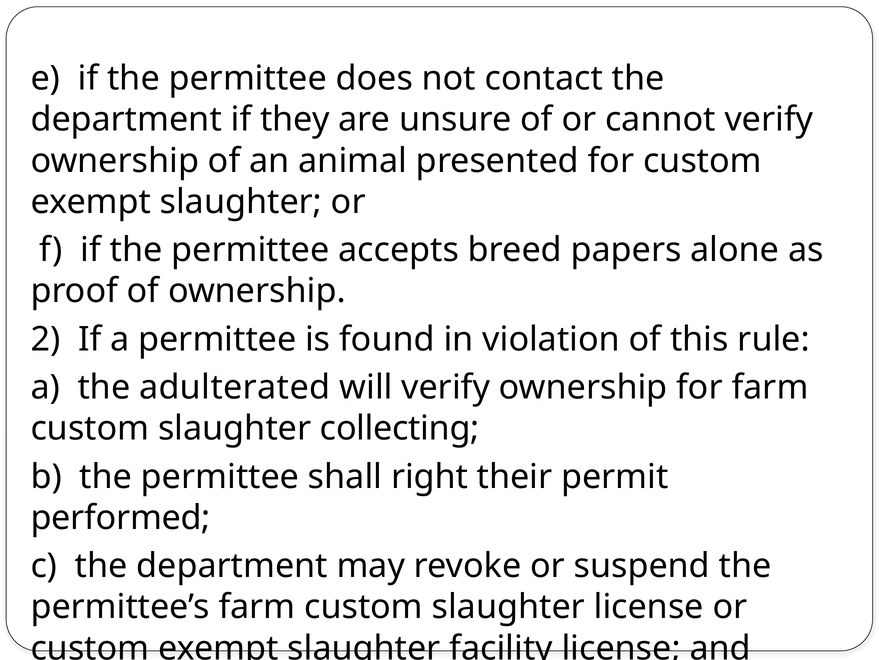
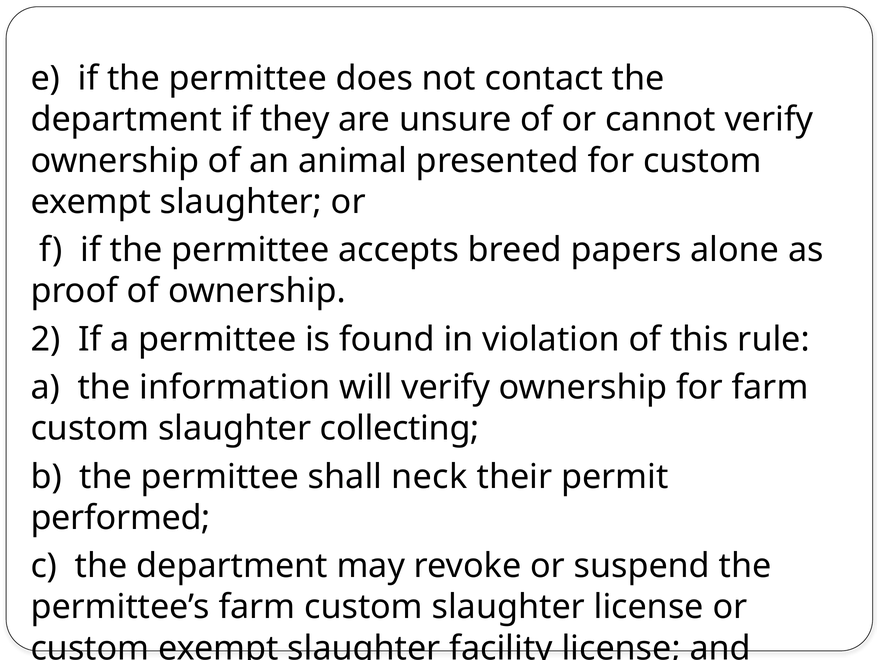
adulterated: adulterated -> information
right: right -> neck
